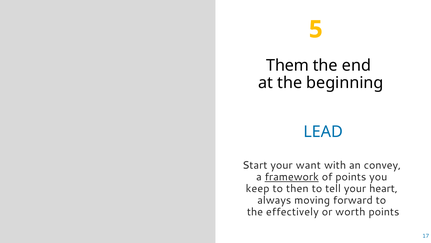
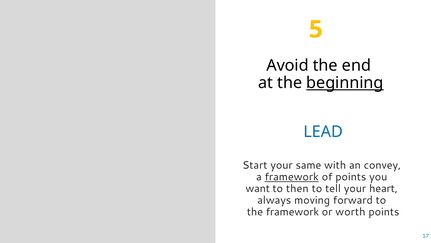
Them: Them -> Avoid
beginning underline: none -> present
want: want -> same
keep: keep -> want
the effectively: effectively -> framework
